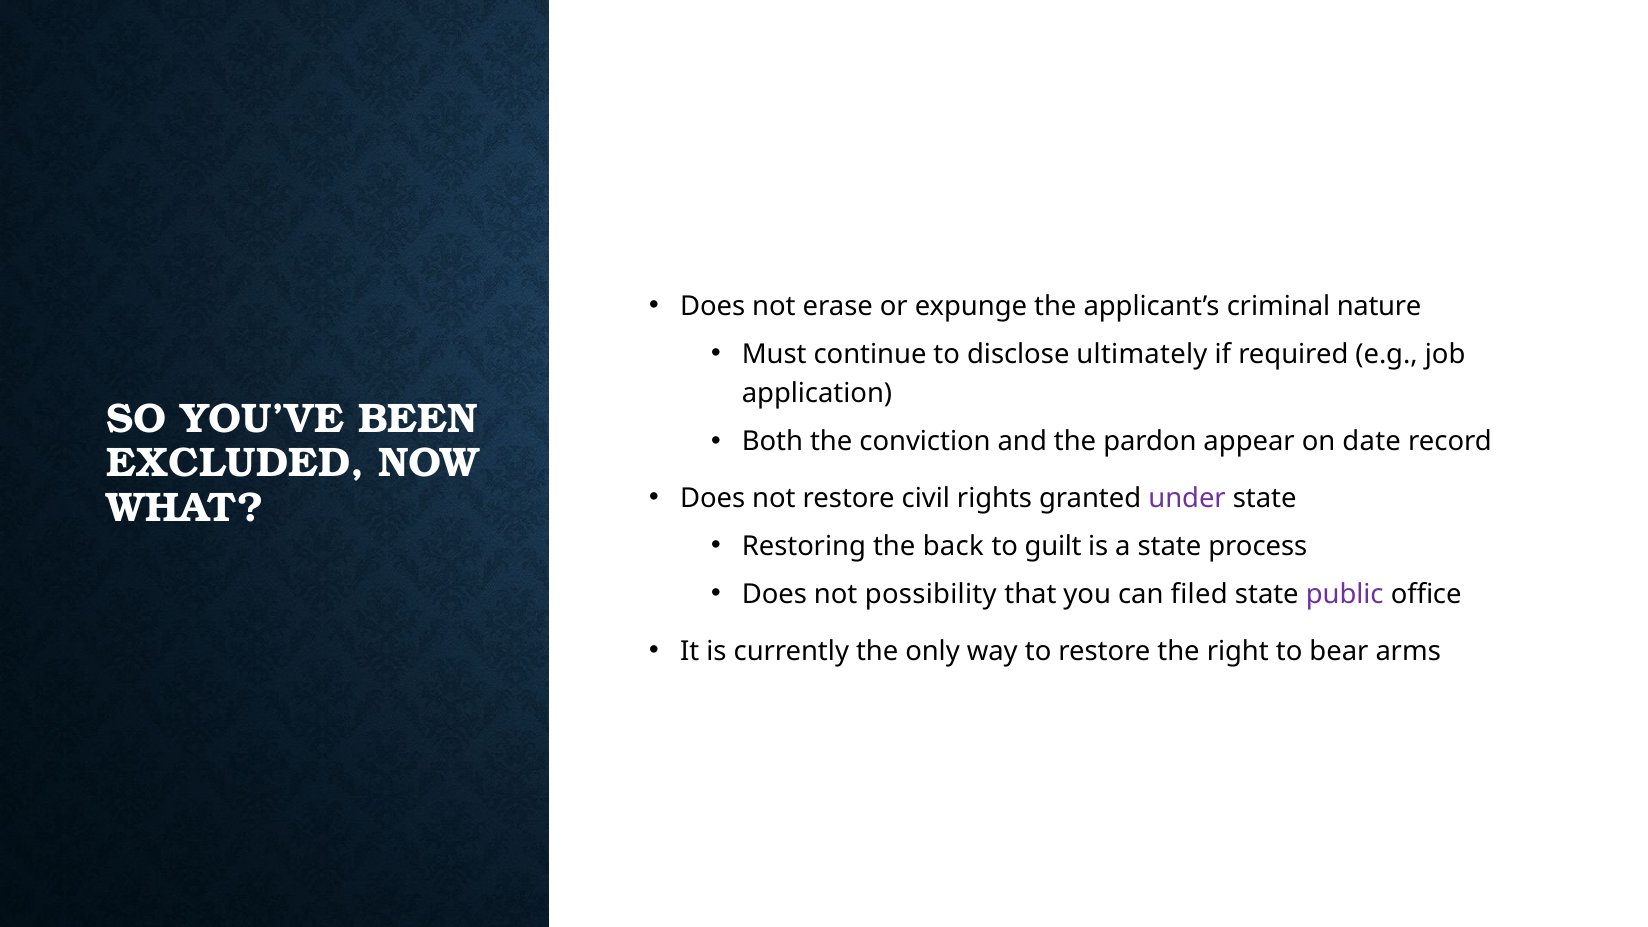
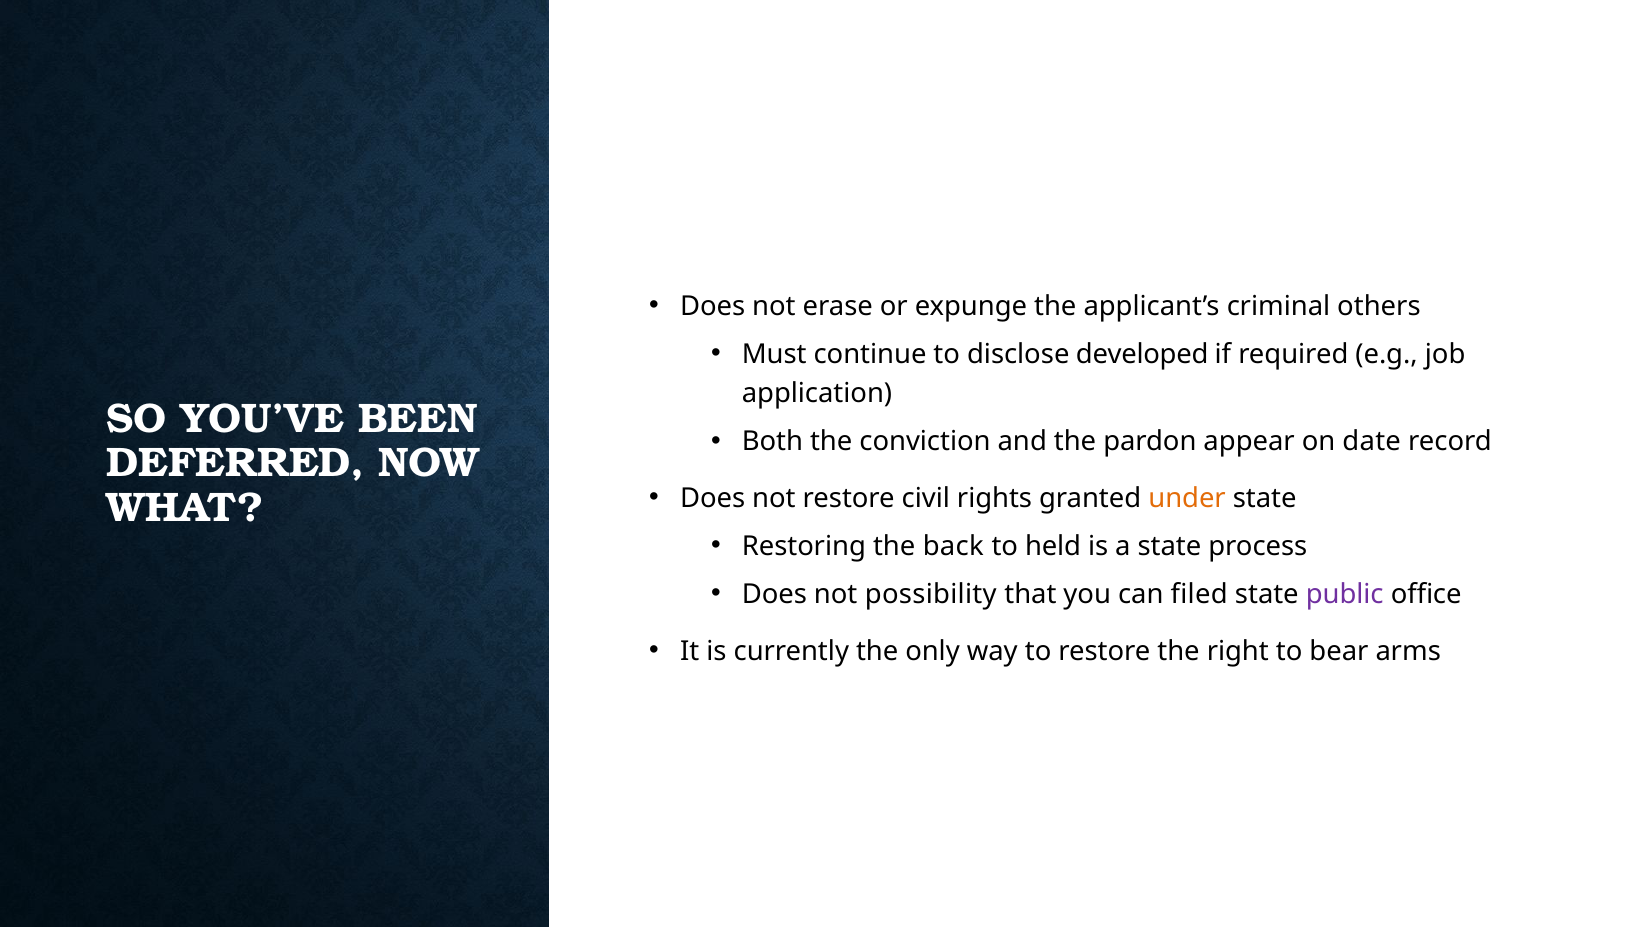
nature: nature -> others
ultimately: ultimately -> developed
EXCLUDED: EXCLUDED -> DEFERRED
under colour: purple -> orange
guilt: guilt -> held
